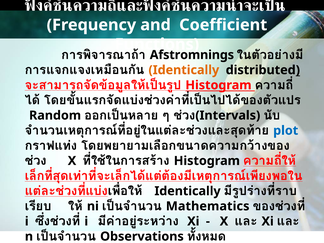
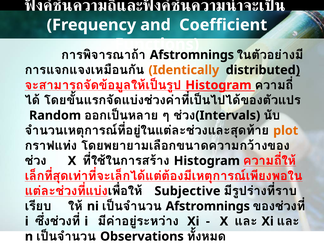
plot colour: blue -> orange
Identically at (188, 191): Identically -> Subjective
Mathematics at (208, 206): Mathematics -> Afstromnings
